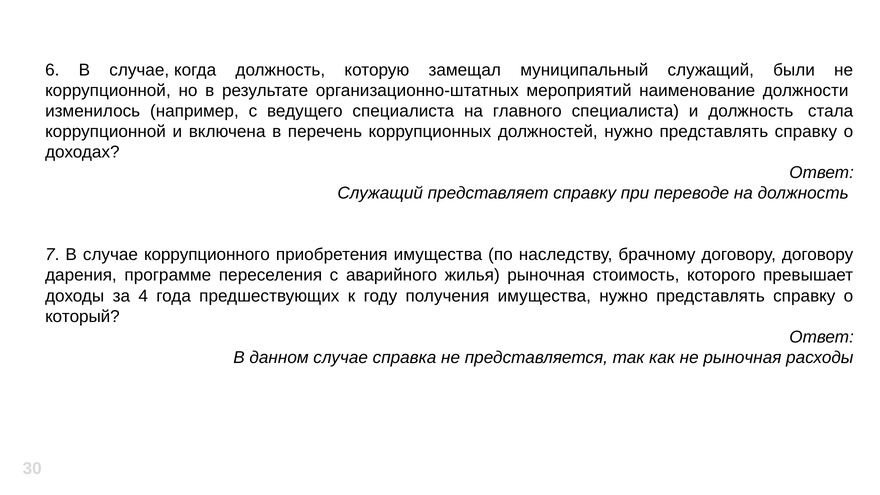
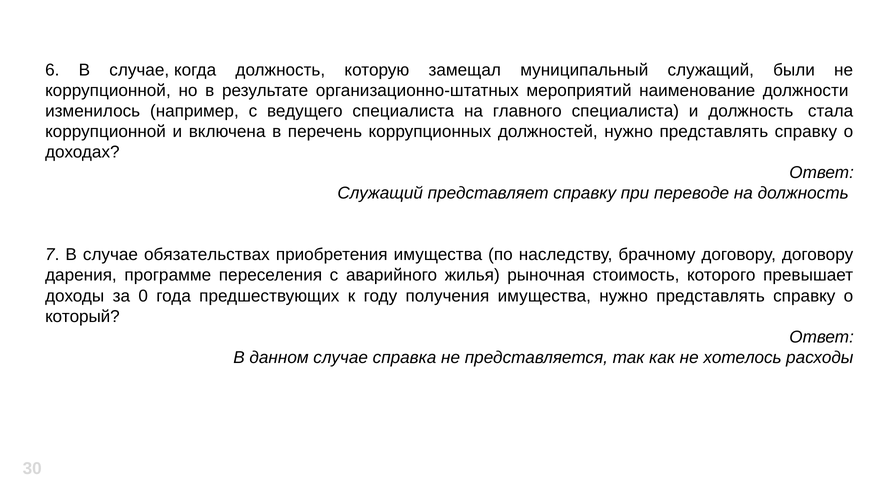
коррупционного: коррупционного -> обязательствах
4: 4 -> 0
не рыночная: рыночная -> хотелось
